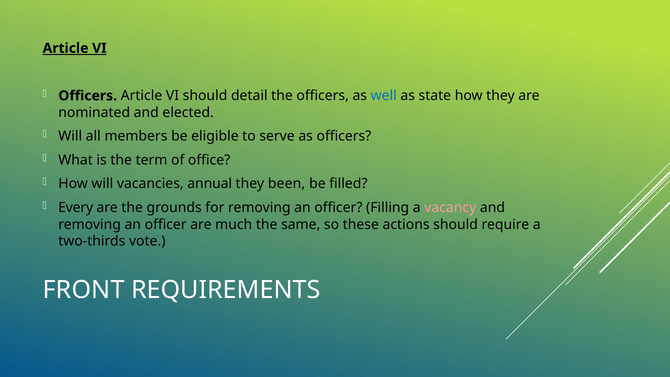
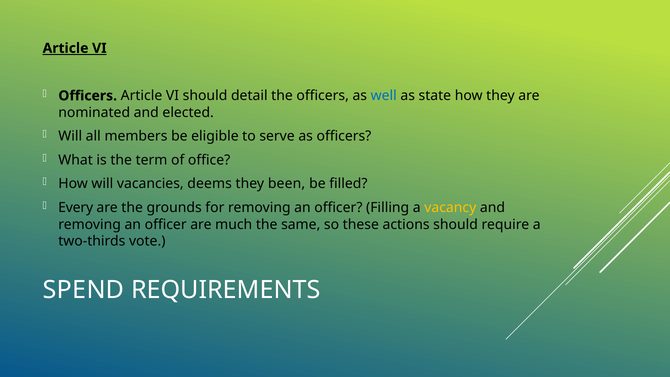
annual: annual -> deems
vacancy colour: pink -> yellow
FRONT: FRONT -> SPEND
